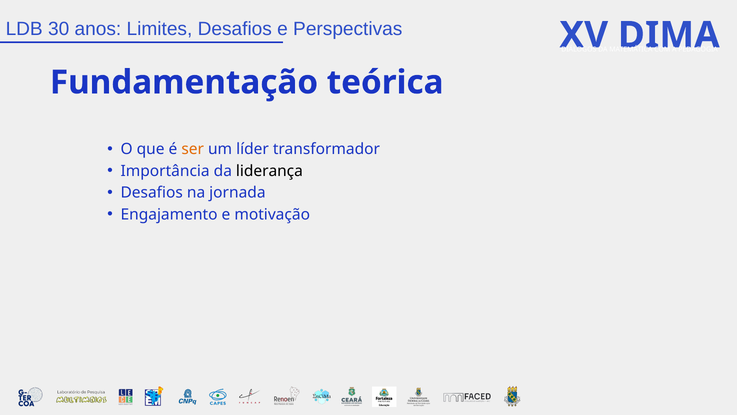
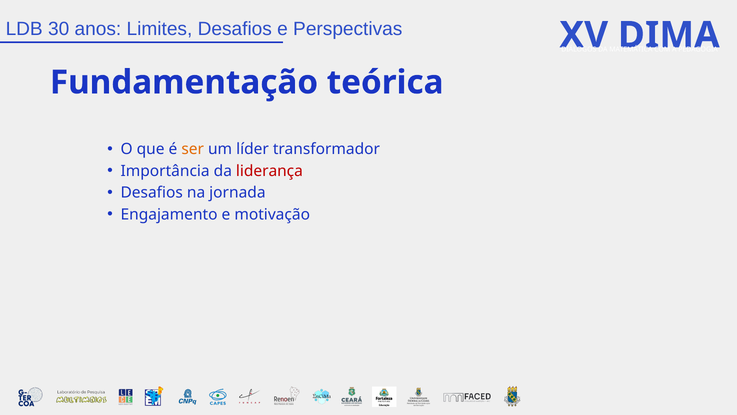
liderança colour: black -> red
